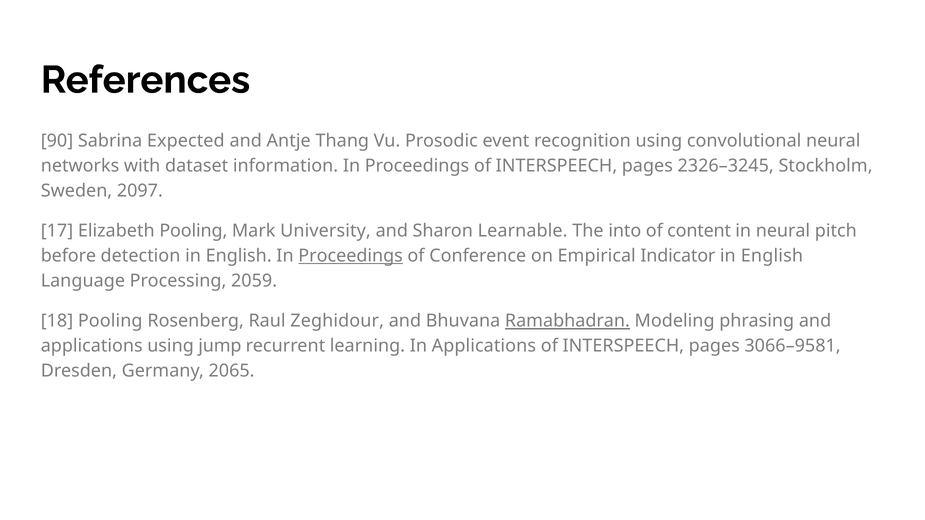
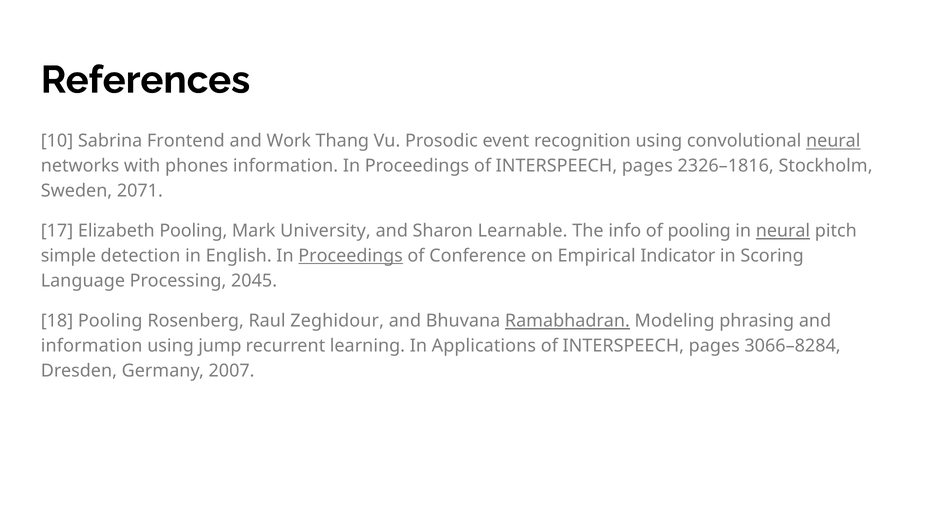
90: 90 -> 10
Expected: Expected -> Frontend
Antje: Antje -> Work
neural at (833, 141) underline: none -> present
dataset: dataset -> phones
2326–3245: 2326–3245 -> 2326–1816
2097: 2097 -> 2071
into: into -> info
of content: content -> pooling
neural at (783, 231) underline: none -> present
before: before -> simple
English at (772, 256): English -> Scoring
2059: 2059 -> 2045
applications at (92, 346): applications -> information
3066–9581: 3066–9581 -> 3066–8284
2065: 2065 -> 2007
